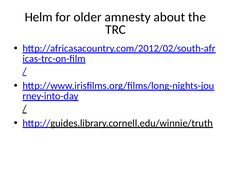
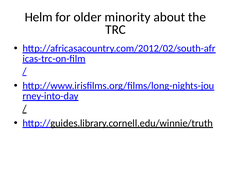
amnesty: amnesty -> minority
